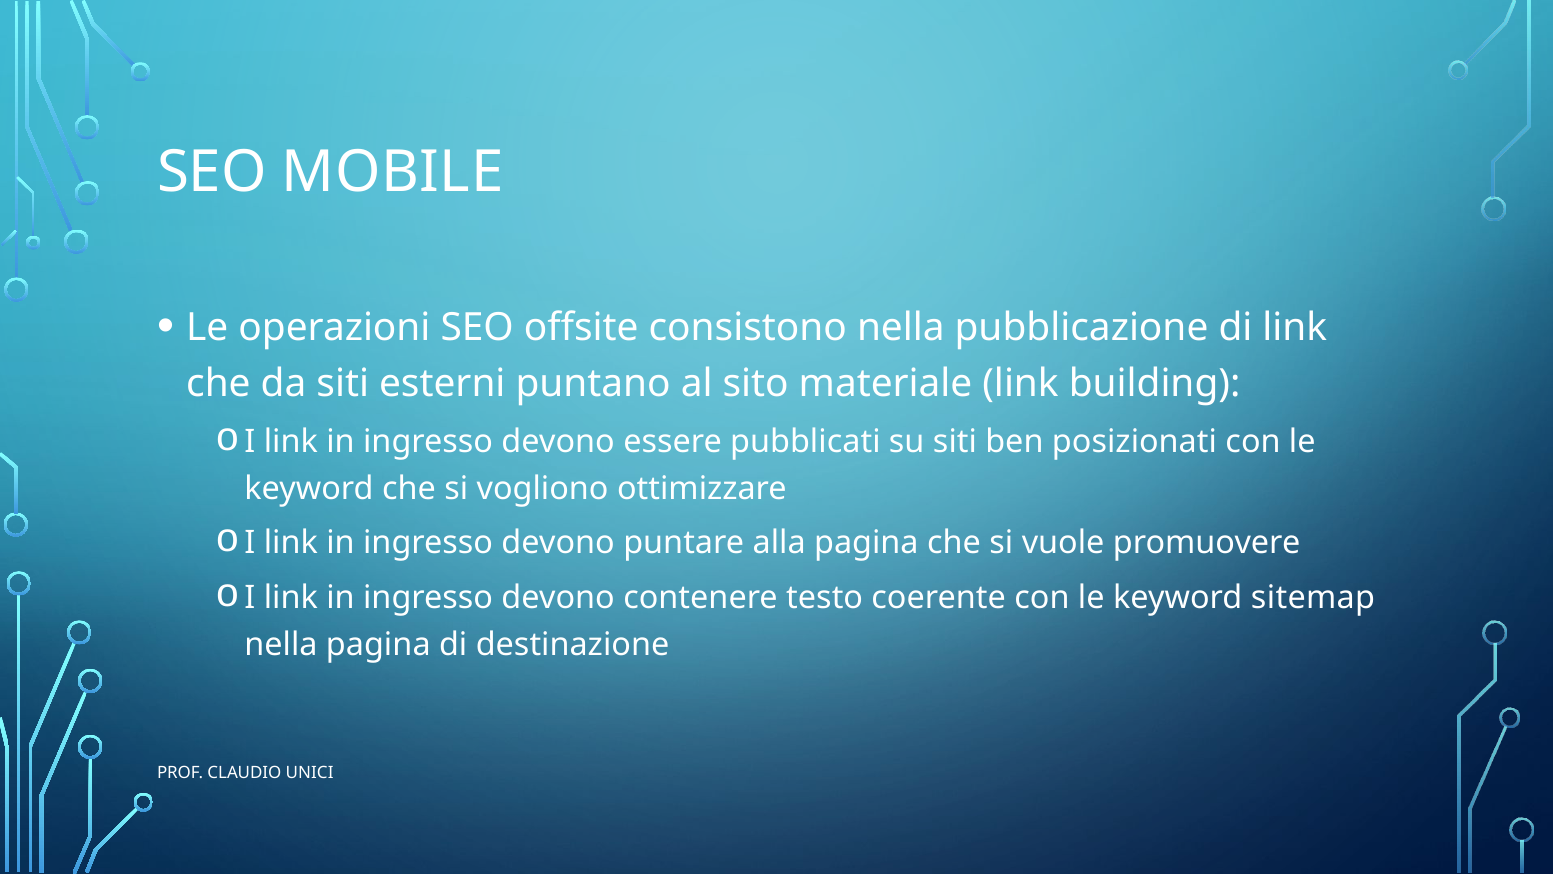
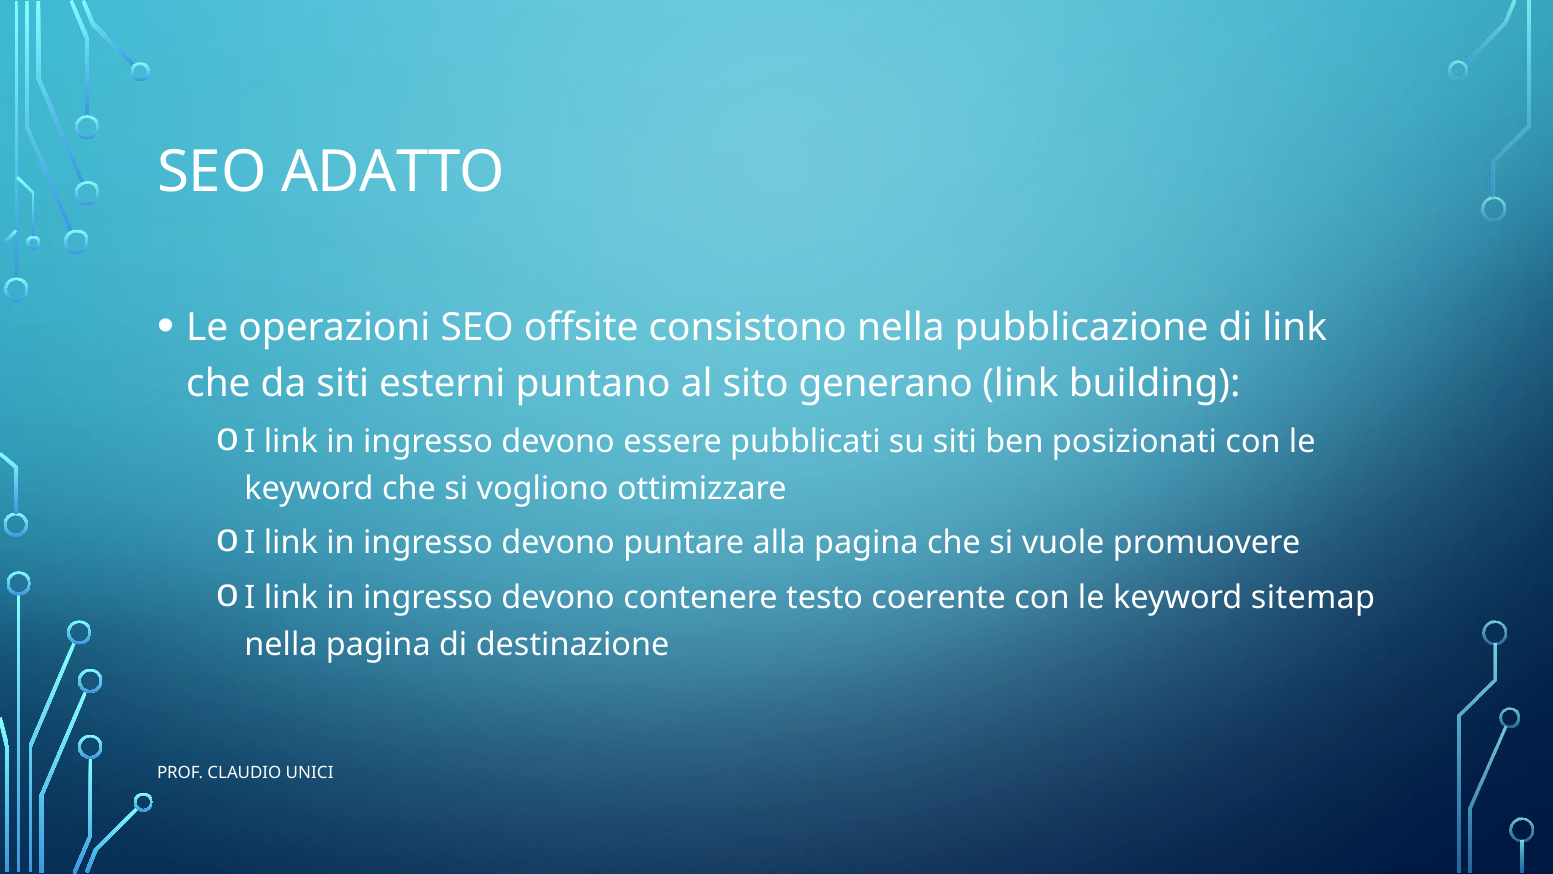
MOBILE: MOBILE -> ADATTO
materiale: materiale -> generano
